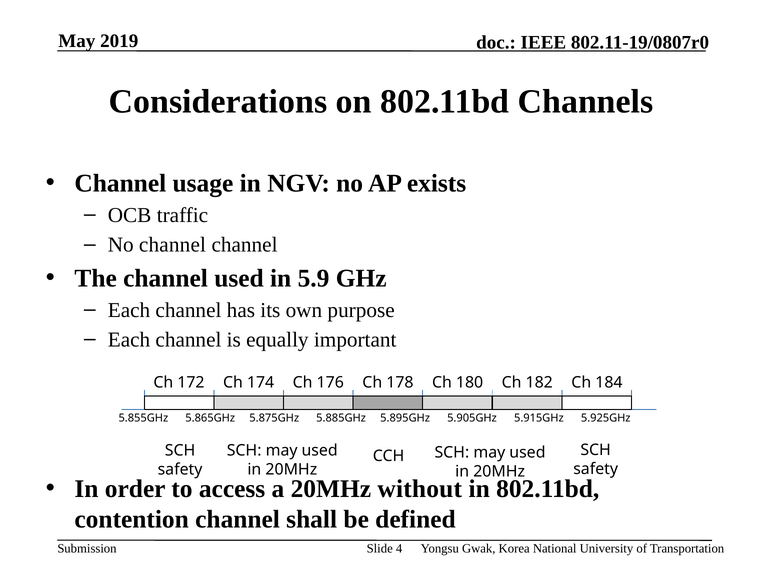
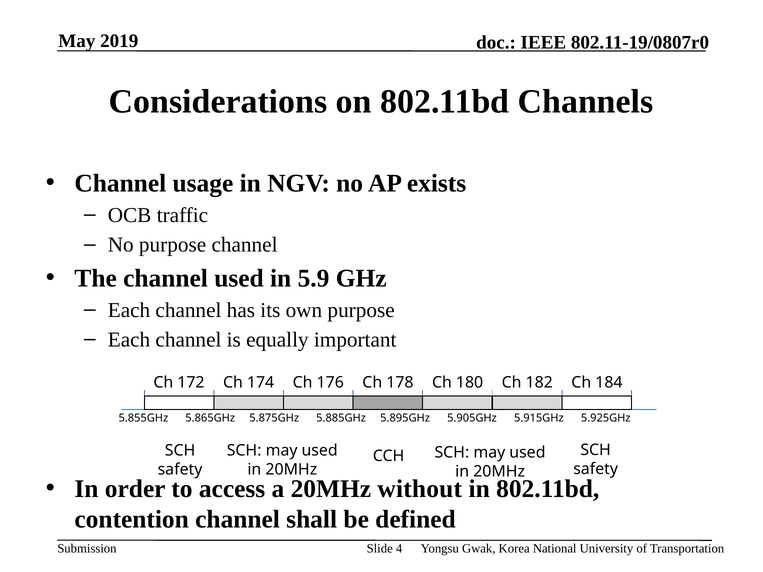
No channel: channel -> purpose
